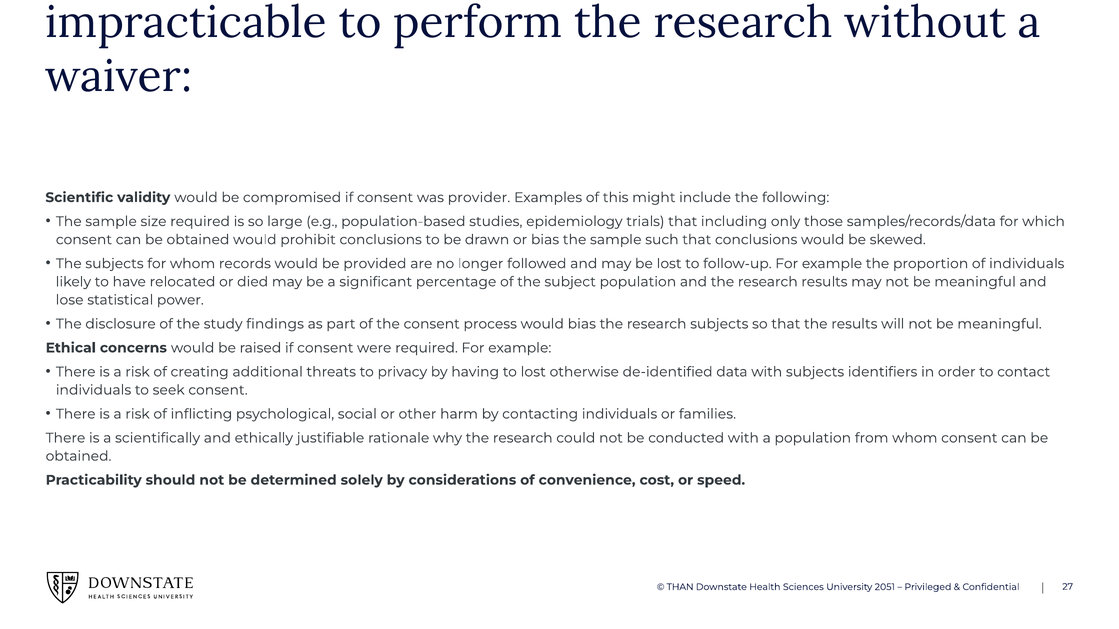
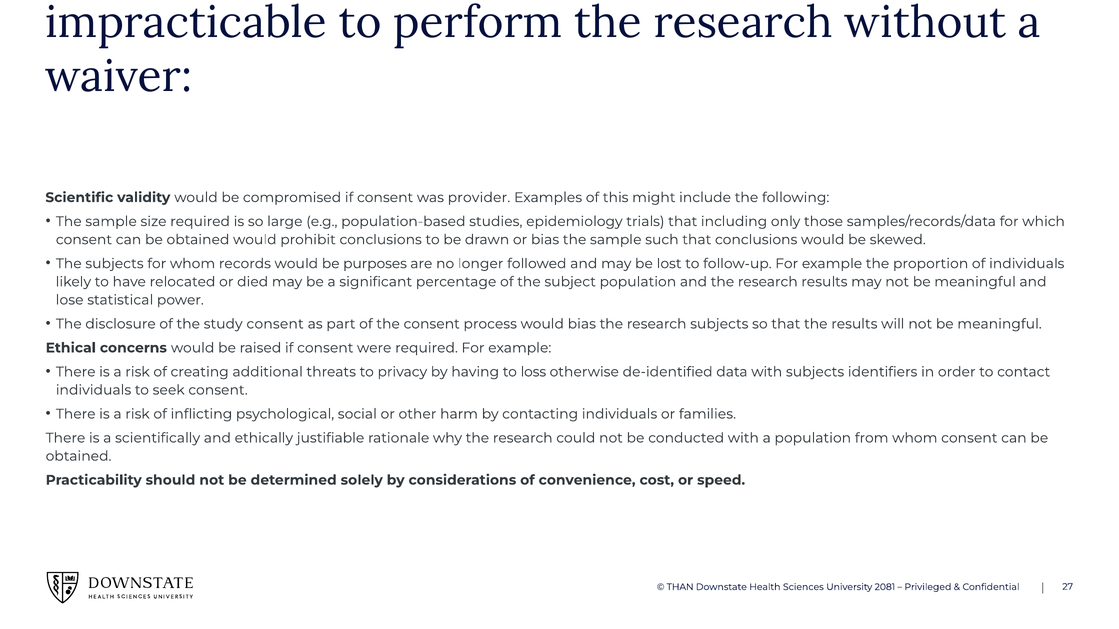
provided: provided -> purposes
study findings: findings -> consent
to lost: lost -> loss
2051: 2051 -> 2081
